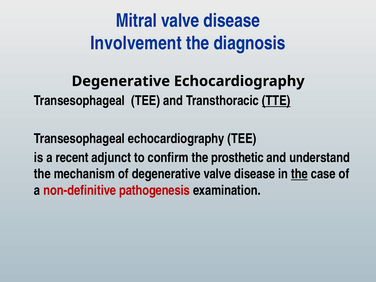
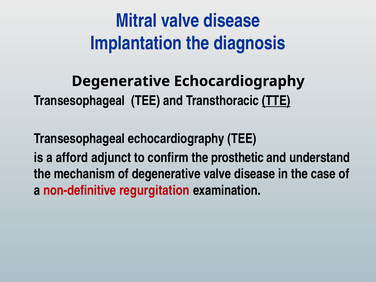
Involvement: Involvement -> Implantation
recent: recent -> afford
the at (299, 174) underline: present -> none
pathogenesis: pathogenesis -> regurgitation
